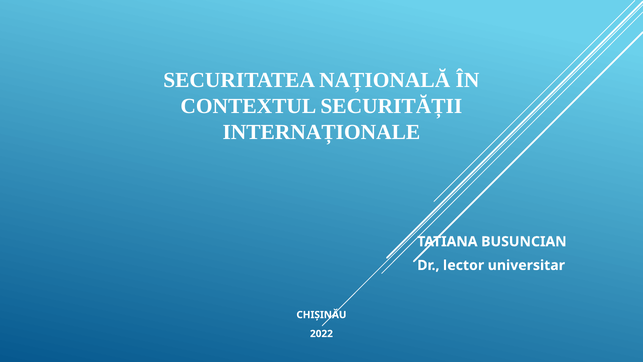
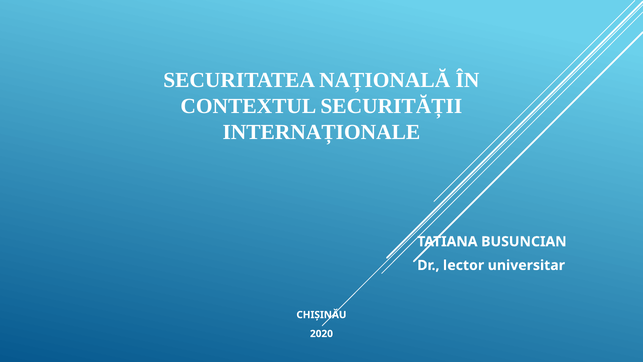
2022: 2022 -> 2020
